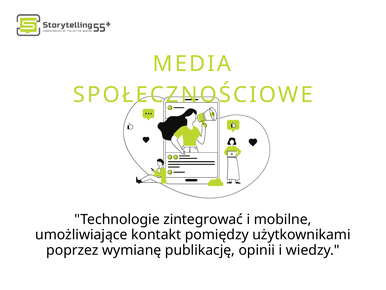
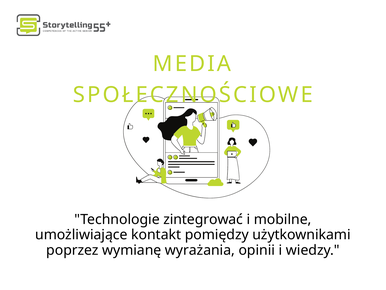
publikację: publikację -> wyrażania
